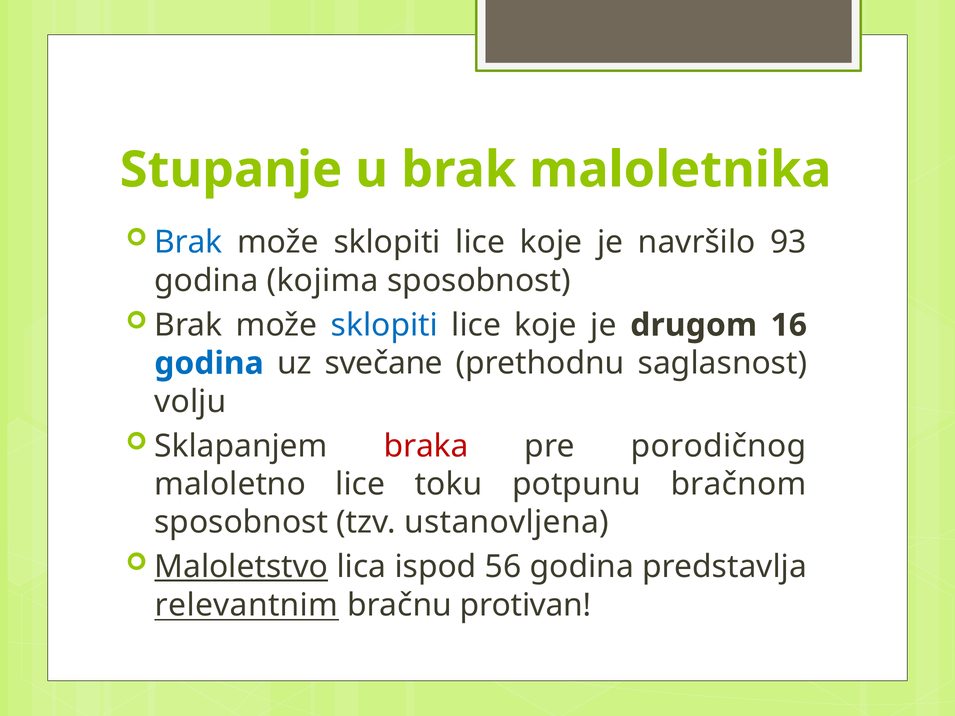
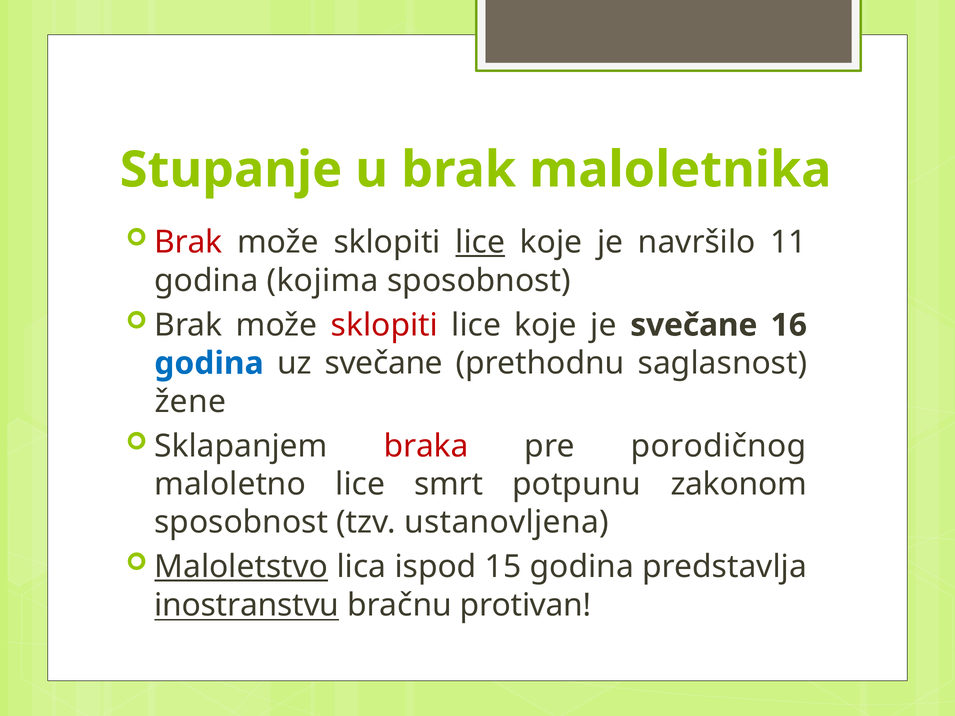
Brak at (188, 242) colour: blue -> red
lice at (480, 242) underline: none -> present
93: 93 -> 11
sklopiti at (384, 325) colour: blue -> red
je drugom: drugom -> svečane
volju: volju -> žene
toku: toku -> smrt
bračnom: bračnom -> zakonom
56: 56 -> 15
relevantnim: relevantnim -> inostranstvu
